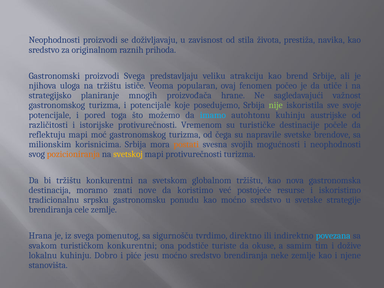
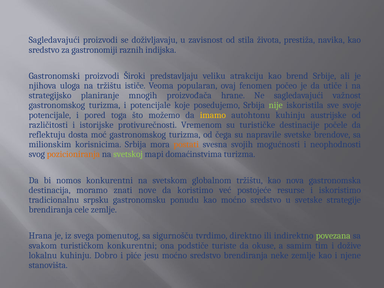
Neophodnosti at (54, 40): Neophodnosti -> Sagledavajući
originalnom: originalnom -> gastronomiji
prihoda: prihoda -> indijska
proizvodi Svega: Svega -> Široki
imamo colour: light blue -> yellow
reflektuju mapi: mapi -> dosta
svetskoj colour: yellow -> light green
mapi protivurečnosti: protivurečnosti -> domaćinstvima
bi tržištu: tržištu -> nomos
povezana colour: light blue -> light green
